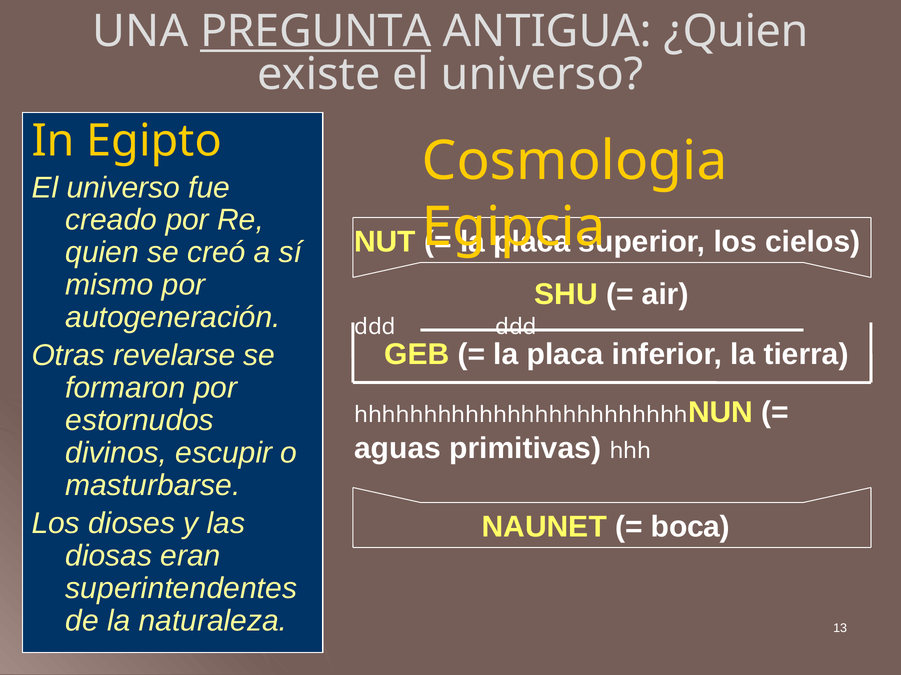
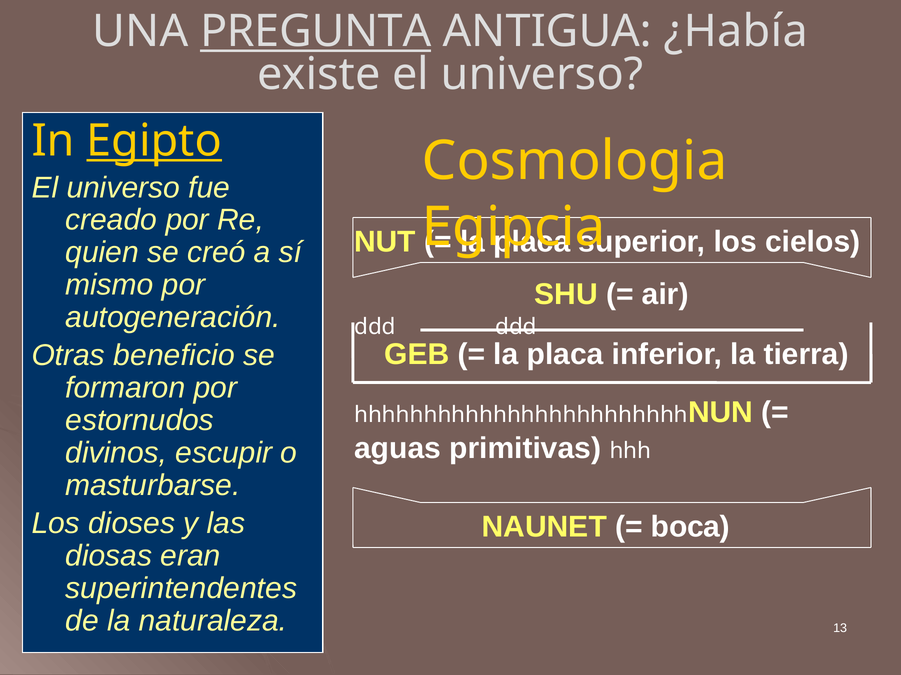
¿Quien: ¿Quien -> ¿Había
Egipto underline: none -> present
revelarse: revelarse -> beneficio
